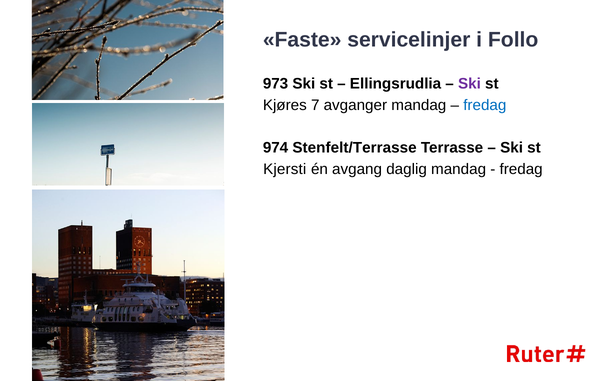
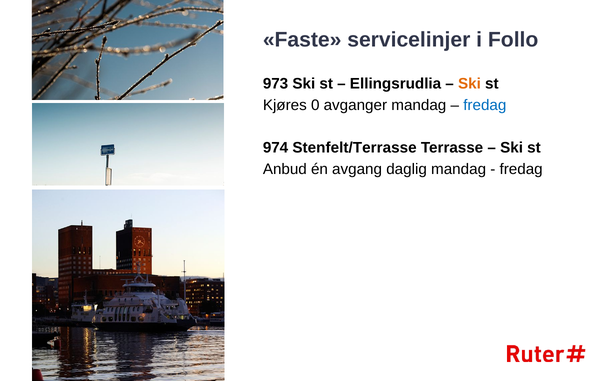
Ski at (469, 84) colour: purple -> orange
7: 7 -> 0
Kjersti: Kjersti -> Anbud
